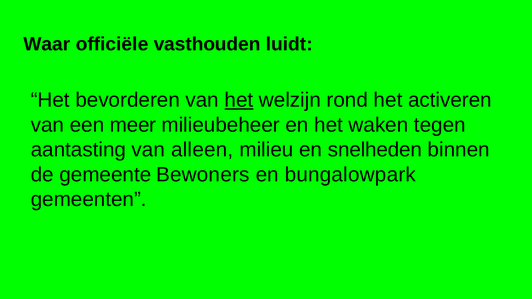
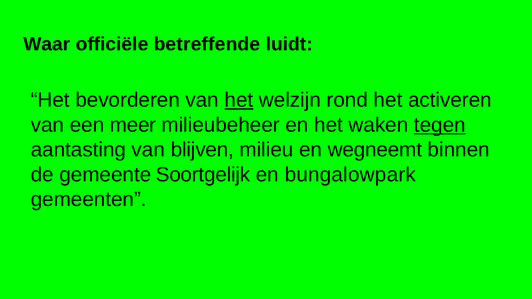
vasthouden: vasthouden -> betreffende
tegen underline: none -> present
alleen: alleen -> blijven
snelheden: snelheden -> wegneemt
Bewoners: Bewoners -> Soortgelijk
